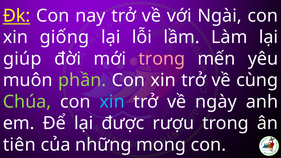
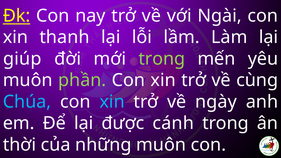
giống: giống -> thanh
trong at (162, 59) colour: pink -> light green
Chúa colour: light green -> light blue
rượu: rượu -> cánh
tiên: tiên -> thời
những mong: mong -> muôn
